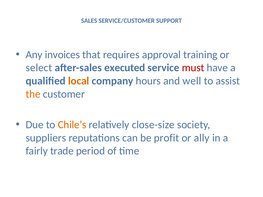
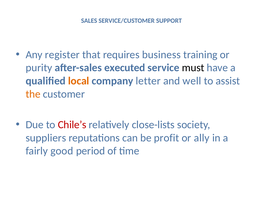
invoices: invoices -> register
approval: approval -> business
select: select -> purity
must colour: red -> black
hours: hours -> letter
Chile’s colour: orange -> red
close-size: close-size -> close-lists
trade: trade -> good
